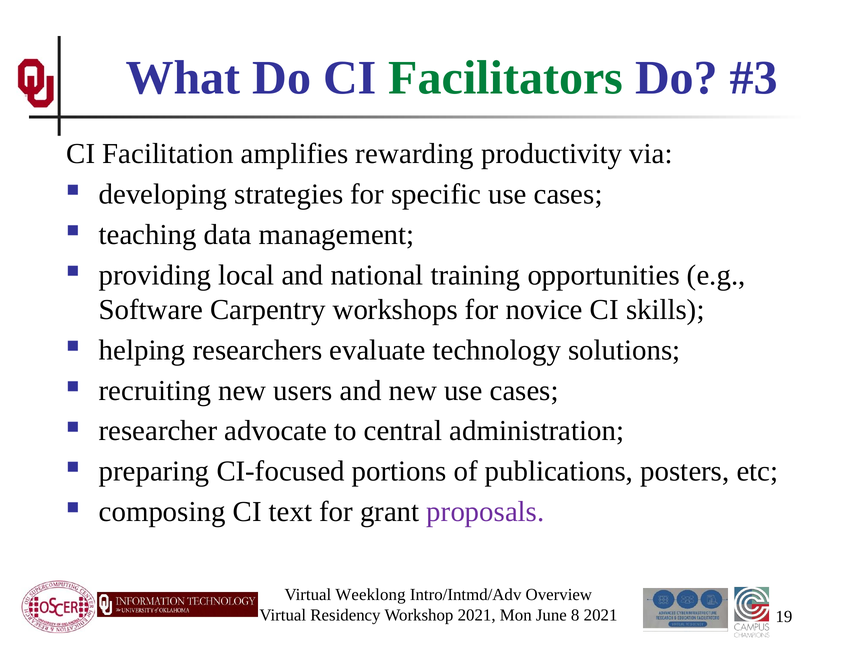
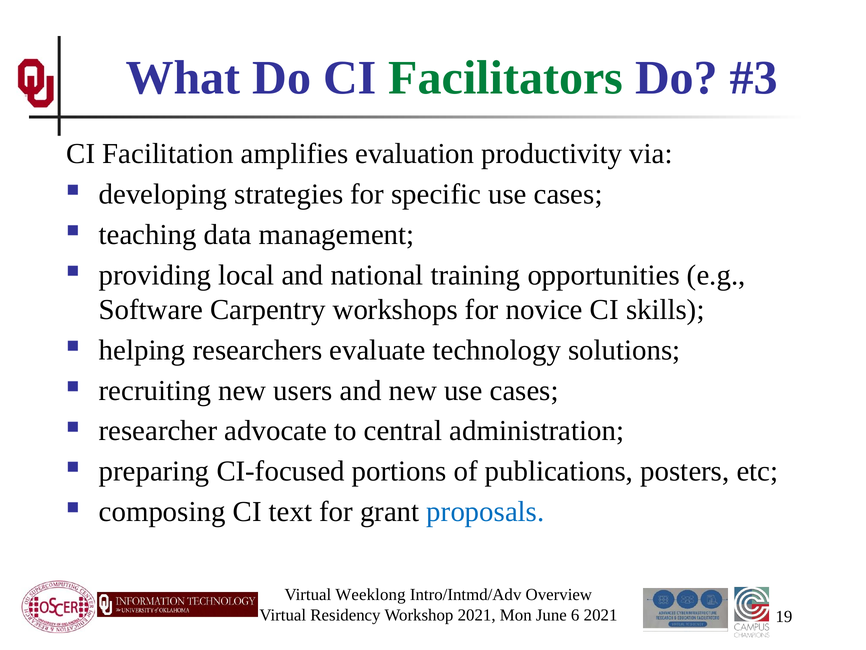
rewarding: rewarding -> evaluation
proposals colour: purple -> blue
8: 8 -> 6
